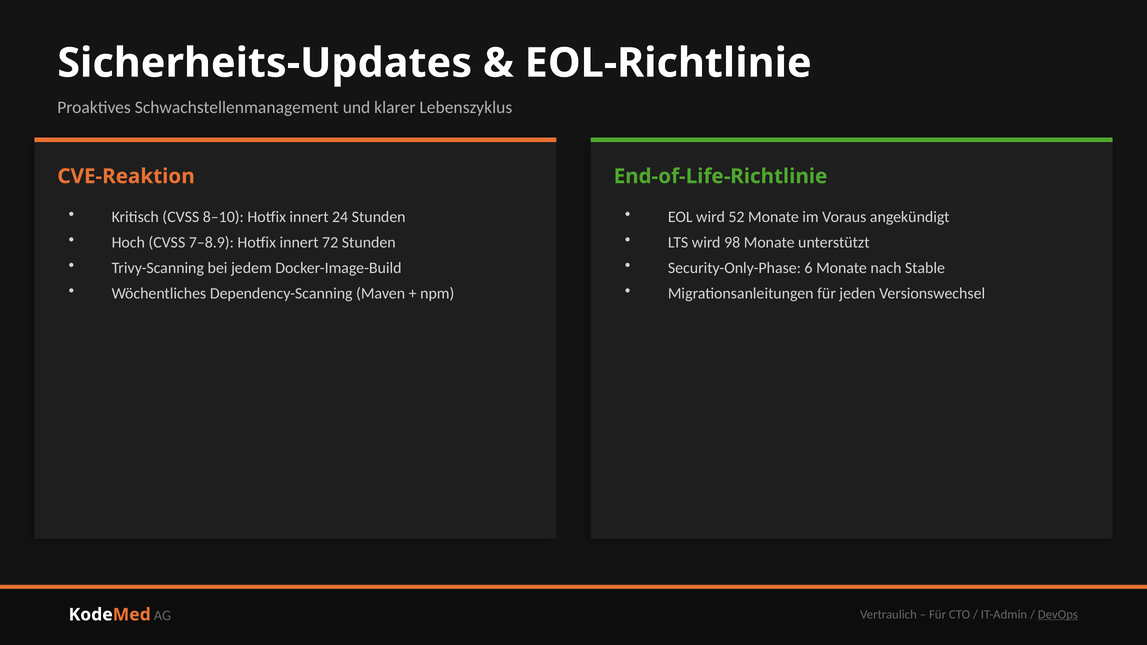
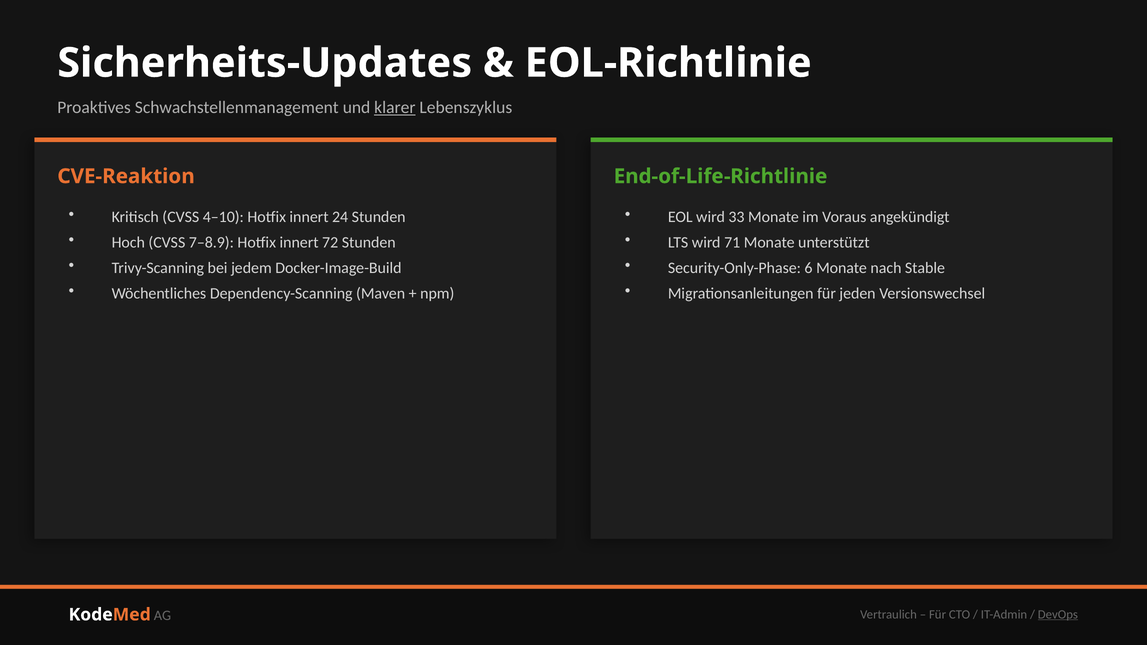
klarer underline: none -> present
8–10: 8–10 -> 4–10
52: 52 -> 33
98: 98 -> 71
